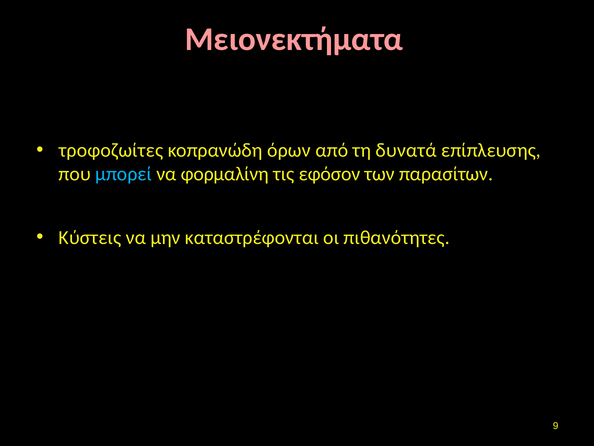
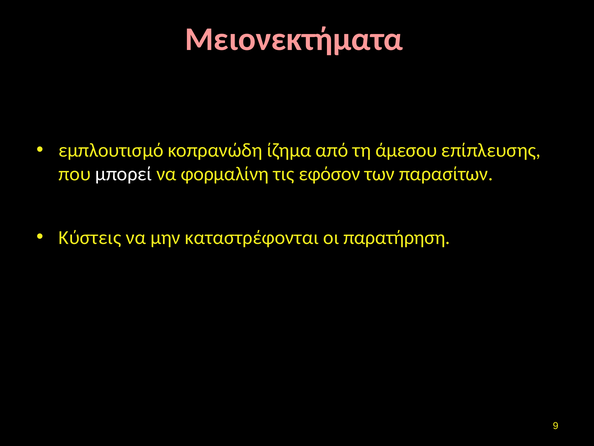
τροφοζωίτες: τροφοζωίτες -> εμπλουτισμό
όρων: όρων -> ίζημα
δυνατά: δυνατά -> άμεσου
μπορεί colour: light blue -> white
πιθανότητες: πιθανότητες -> παρατήρηση
